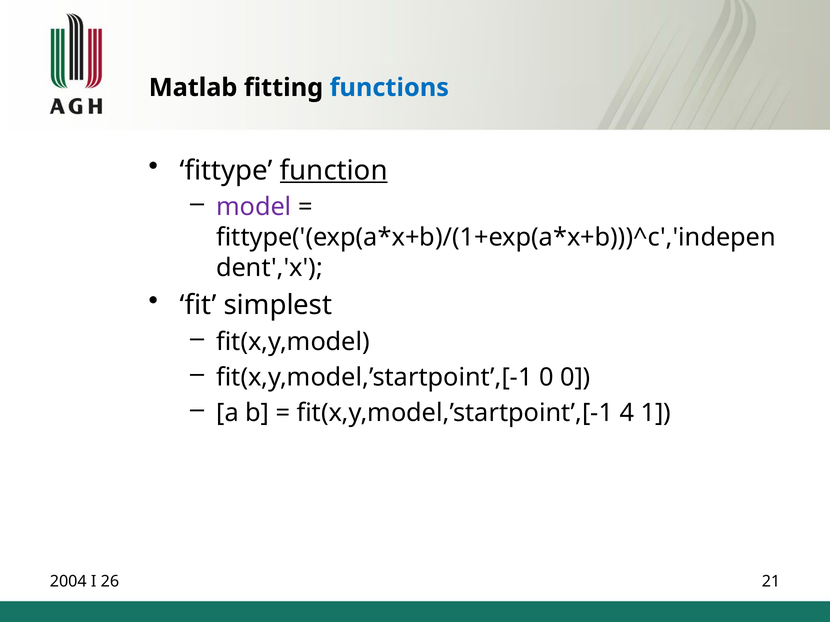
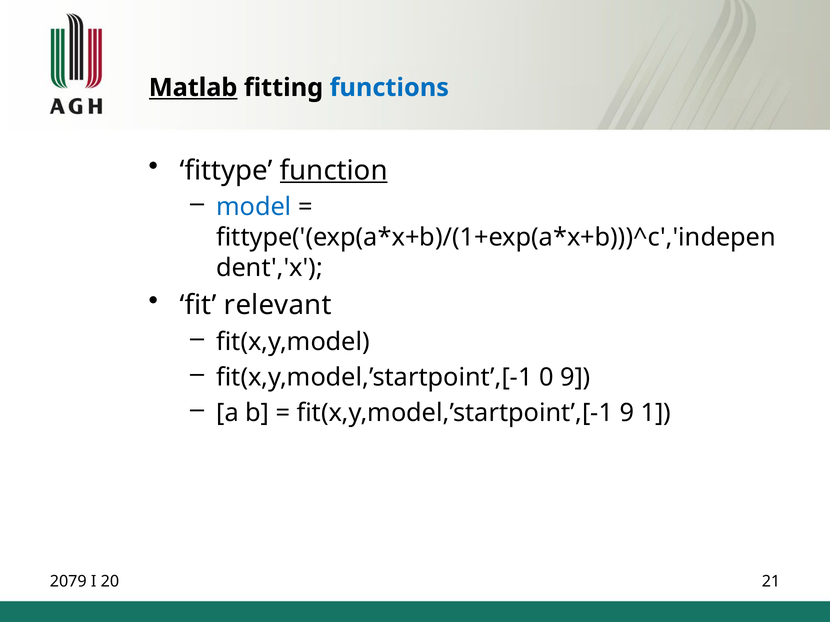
Matlab underline: none -> present
model colour: purple -> blue
simplest: simplest -> relevant
0 0: 0 -> 9
fit(x,y,model,’startpoint’,[-1 4: 4 -> 9
2004: 2004 -> 2079
26: 26 -> 20
